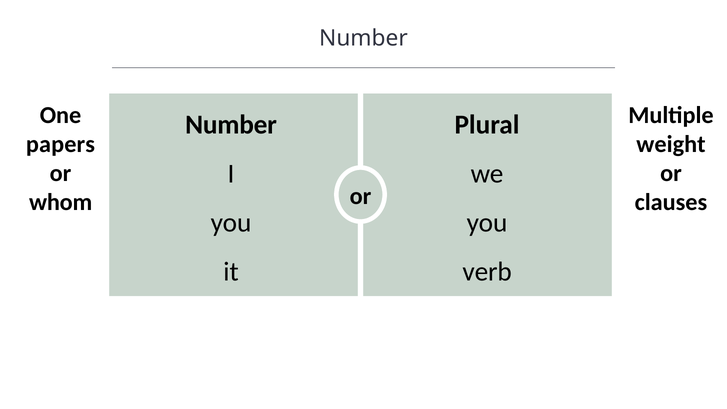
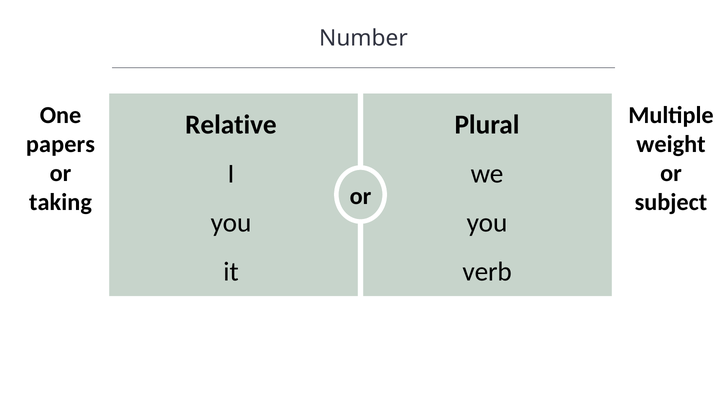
Number at (231, 125): Number -> Relative
whom: whom -> taking
clauses: clauses -> subject
